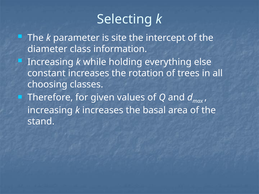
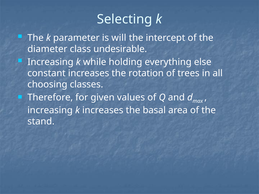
site: site -> will
information: information -> undesirable
